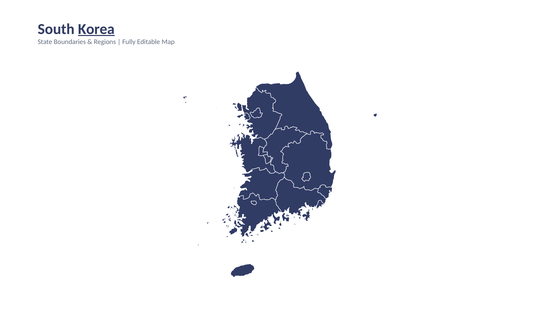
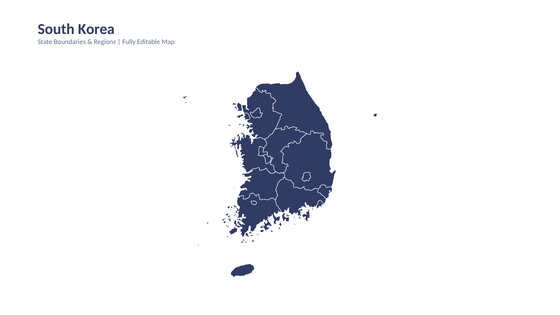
Korea underline: present -> none
